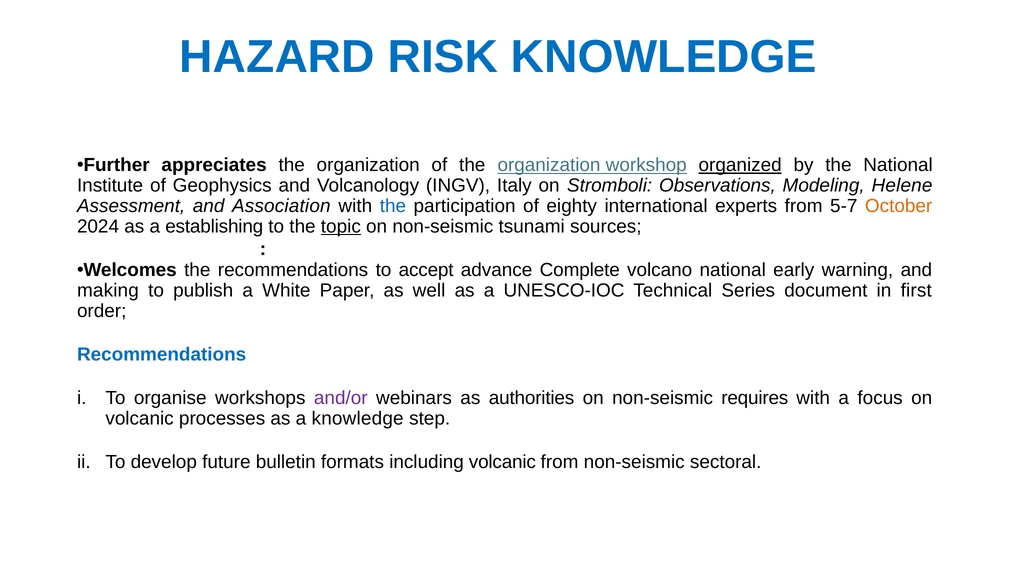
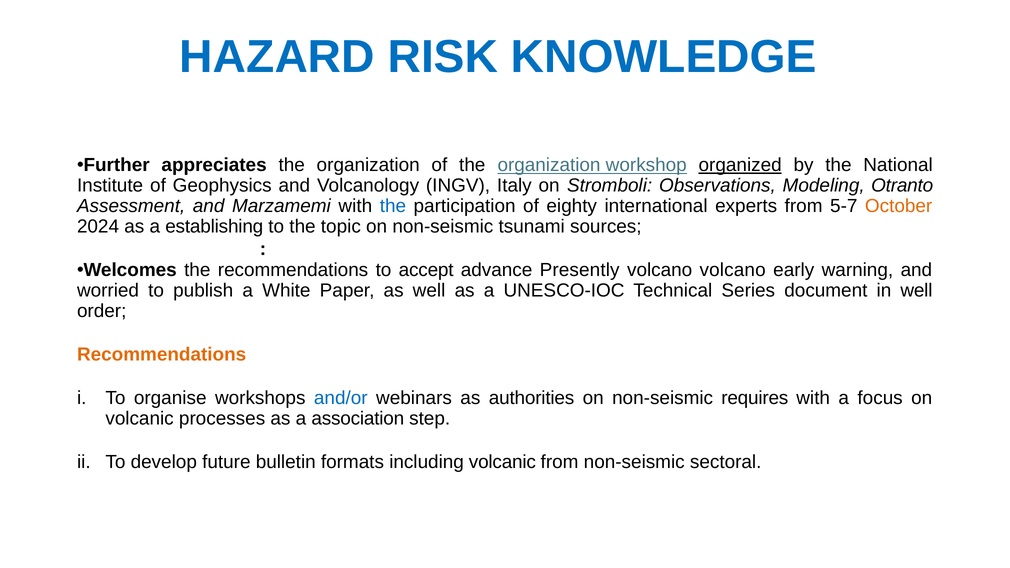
Helene: Helene -> Otranto
Association: Association -> Marzamemi
topic underline: present -> none
Complete: Complete -> Presently
volcano national: national -> volcano
making: making -> worried
in first: first -> well
Recommendations at (162, 355) colour: blue -> orange
and/or colour: purple -> blue
a knowledge: knowledge -> association
